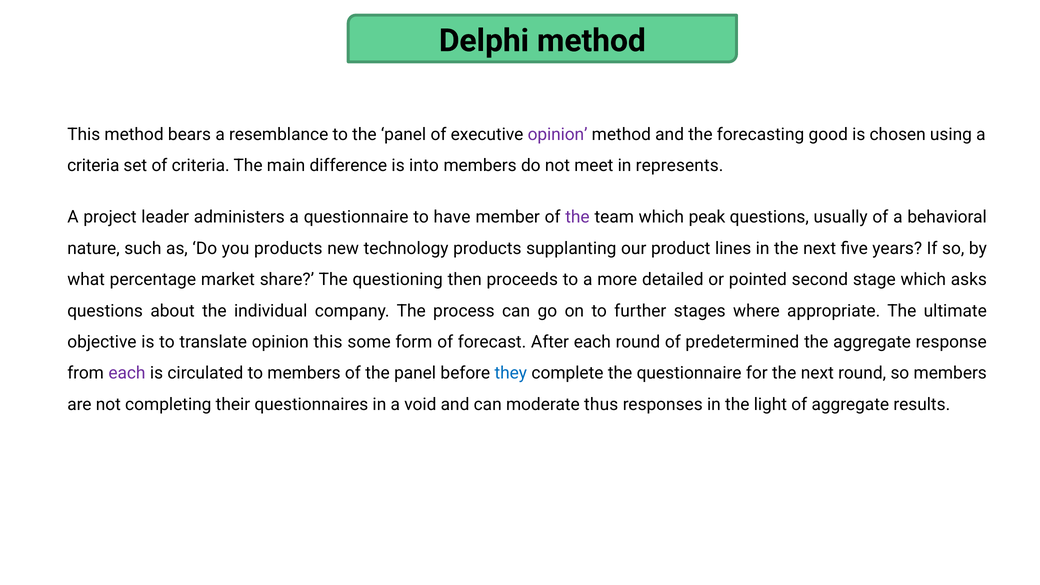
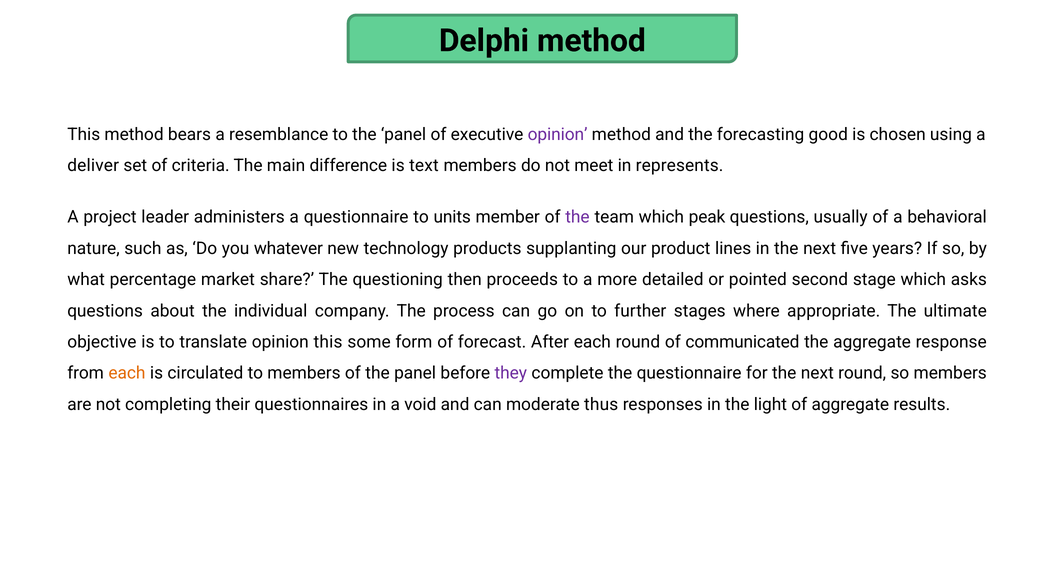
criteria at (93, 166): criteria -> deliver
into: into -> text
have: have -> units
you products: products -> whatever
predetermined: predetermined -> communicated
each at (127, 373) colour: purple -> orange
they colour: blue -> purple
